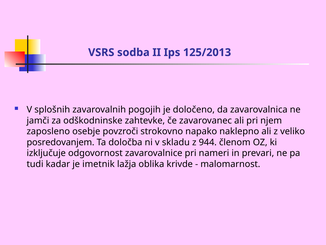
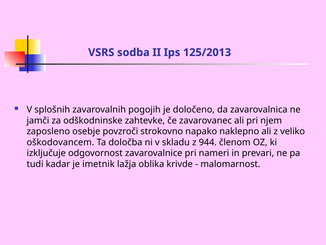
posredovanjem: posredovanjem -> oškodovancem
